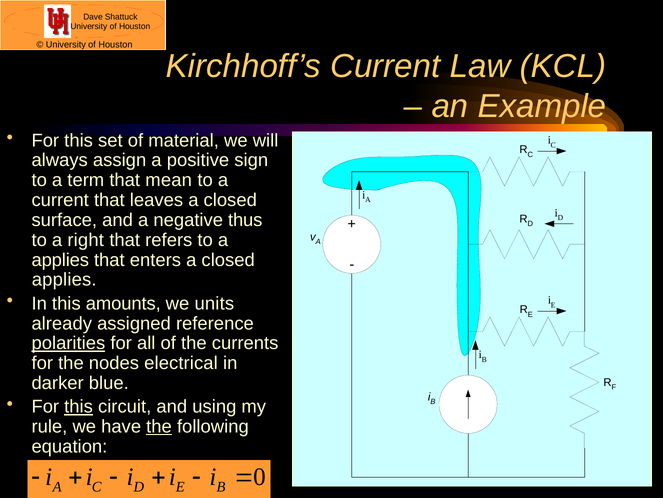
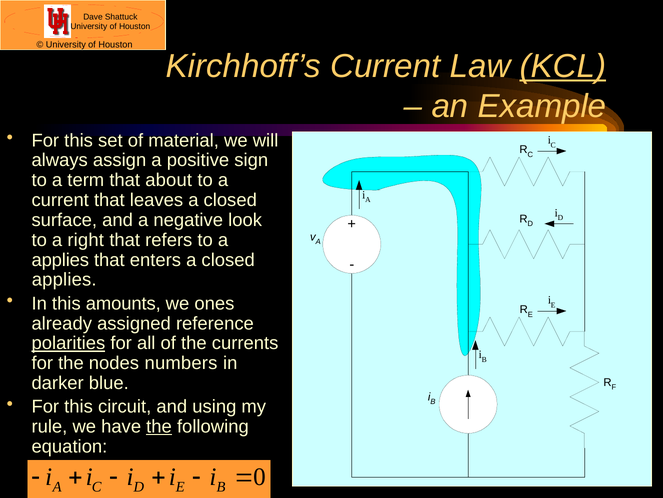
KCL underline: none -> present
mean: mean -> about
thus: thus -> look
units: units -> ones
electrical: electrical -> numbers
this at (79, 406) underline: present -> none
